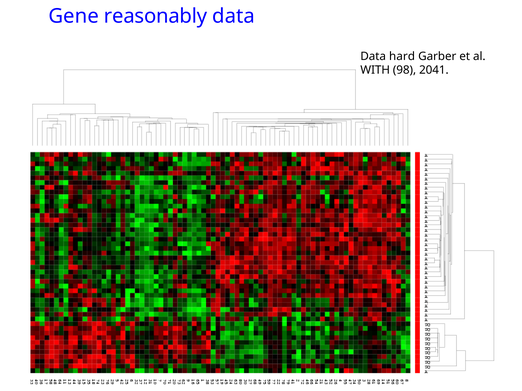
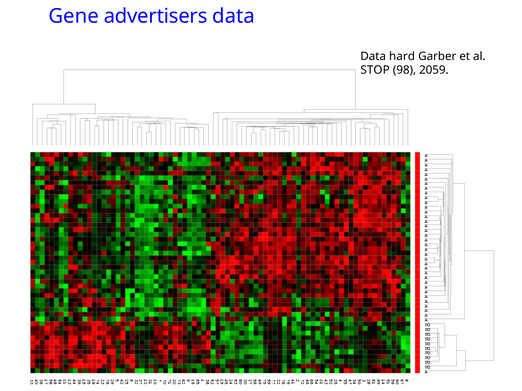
reasonably: reasonably -> advertisers
WITH: WITH -> STOP
2041: 2041 -> 2059
